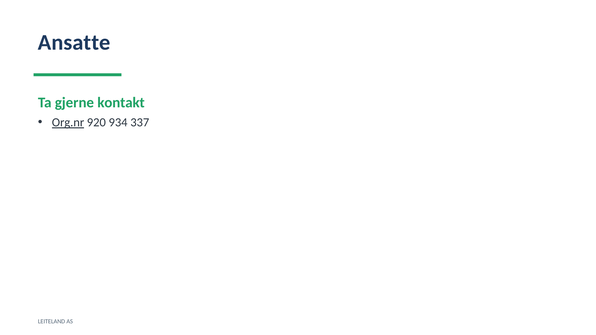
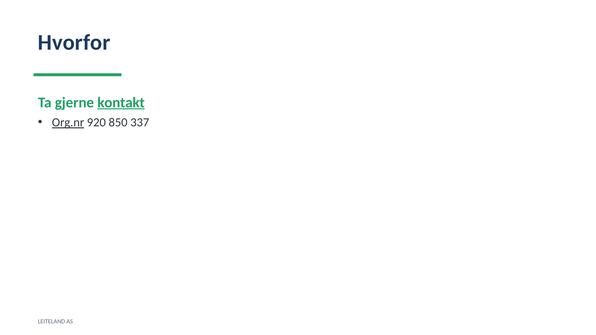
Ansatte: Ansatte -> Hvorfor
kontakt underline: none -> present
934: 934 -> 850
